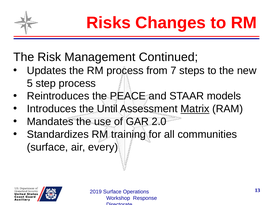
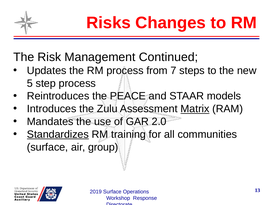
Until: Until -> Zulu
Standardizes underline: none -> present
every: every -> group
